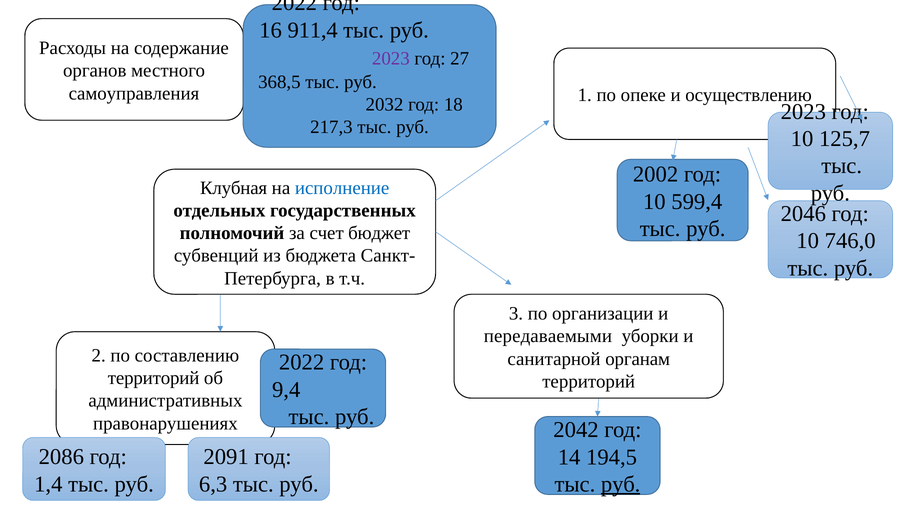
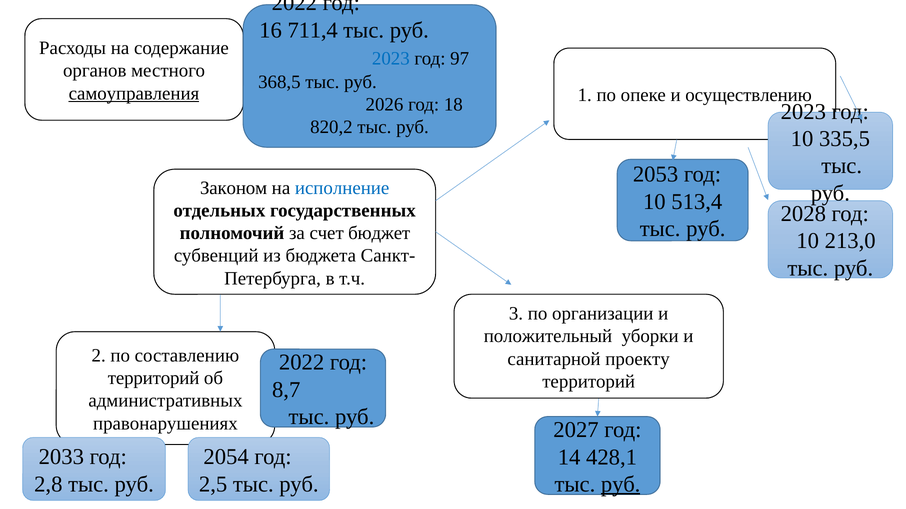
911,4: 911,4 -> 711,4
2023 at (391, 59) colour: purple -> blue
27: 27 -> 97
самоуправления underline: none -> present
2032: 2032 -> 2026
217,3: 217,3 -> 820,2
125,7: 125,7 -> 335,5
2002: 2002 -> 2053
Клубная: Клубная -> Законом
599,4: 599,4 -> 513,4
2046: 2046 -> 2028
746,0: 746,0 -> 213,0
передаваемыми: передаваемыми -> положительный
органам: органам -> проекту
9,4: 9,4 -> 8,7
2042: 2042 -> 2027
2086: 2086 -> 2033
2091: 2091 -> 2054
194,5: 194,5 -> 428,1
1,4: 1,4 -> 2,8
6,3: 6,3 -> 2,5
